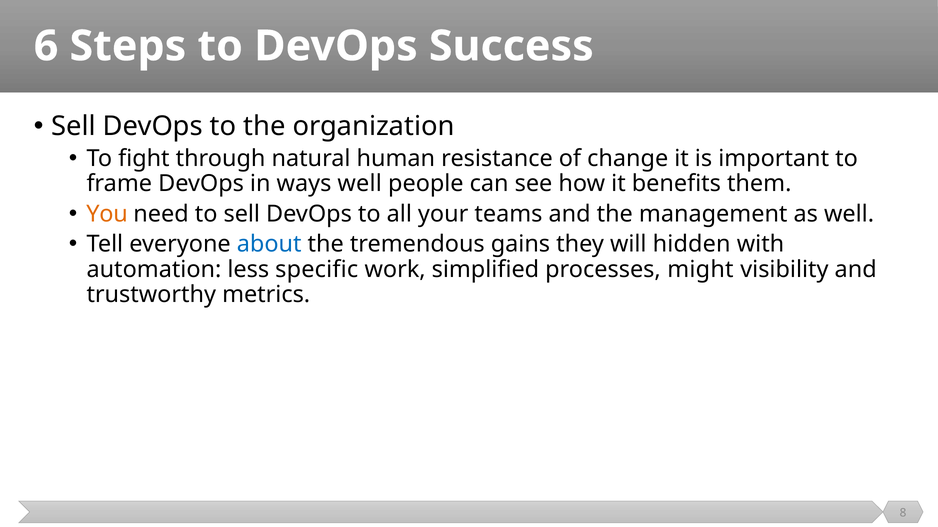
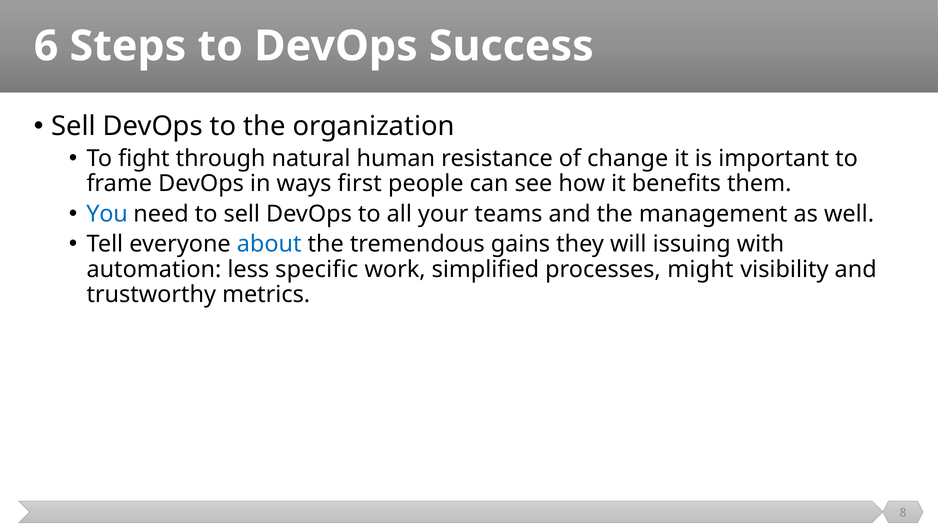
ways well: well -> first
You colour: orange -> blue
hidden: hidden -> issuing
